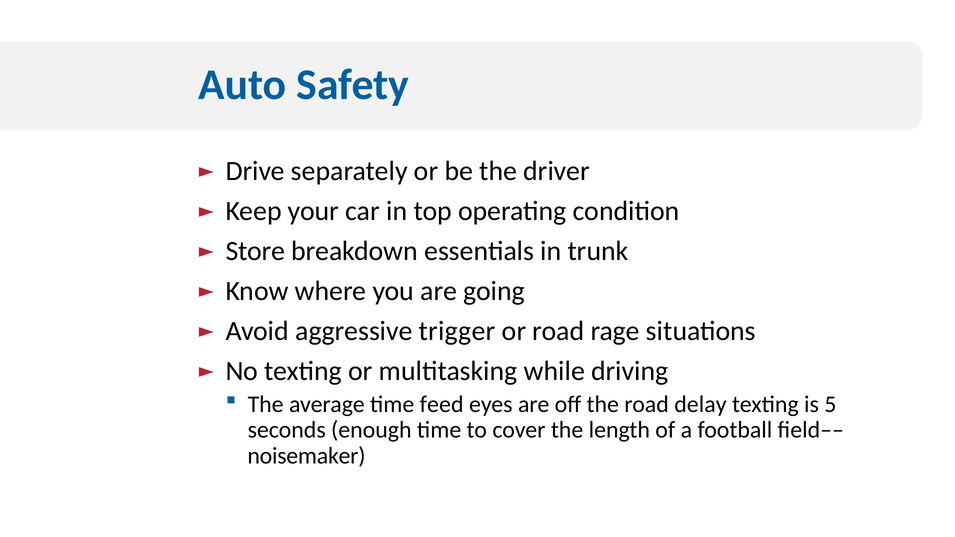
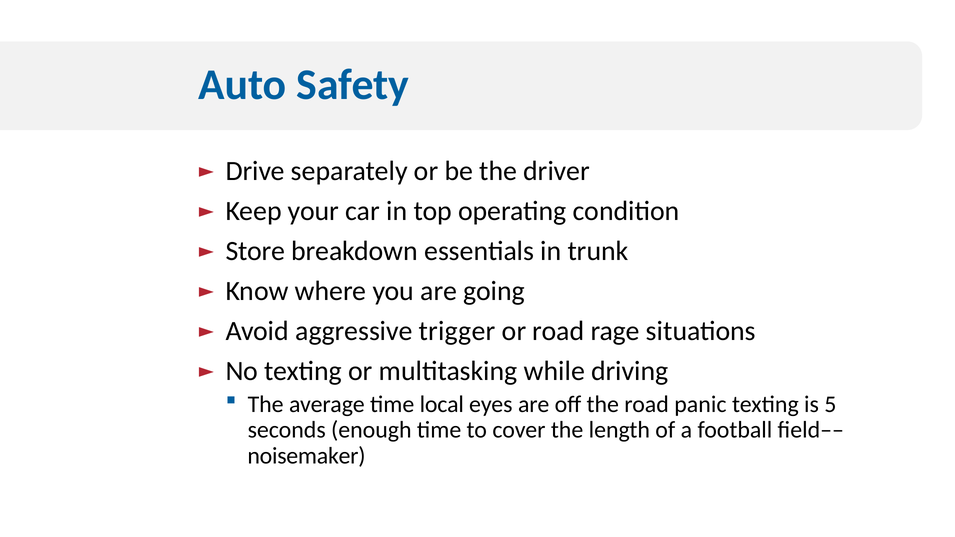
feed: feed -> local
delay: delay -> panic
